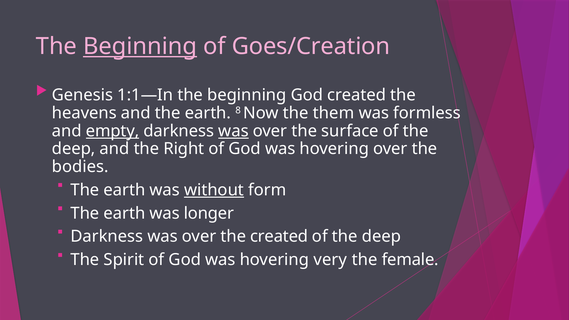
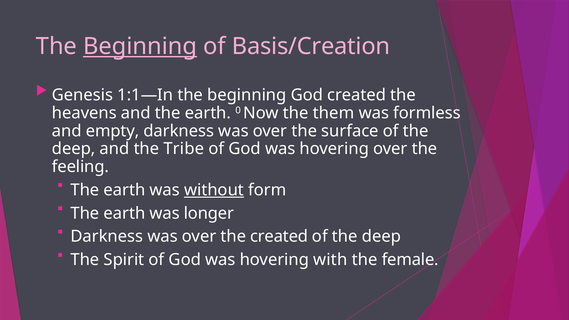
Goes/Creation: Goes/Creation -> Basis/Creation
8: 8 -> 0
empty underline: present -> none
was at (233, 131) underline: present -> none
Right: Right -> Tribe
bodies: bodies -> feeling
very: very -> with
